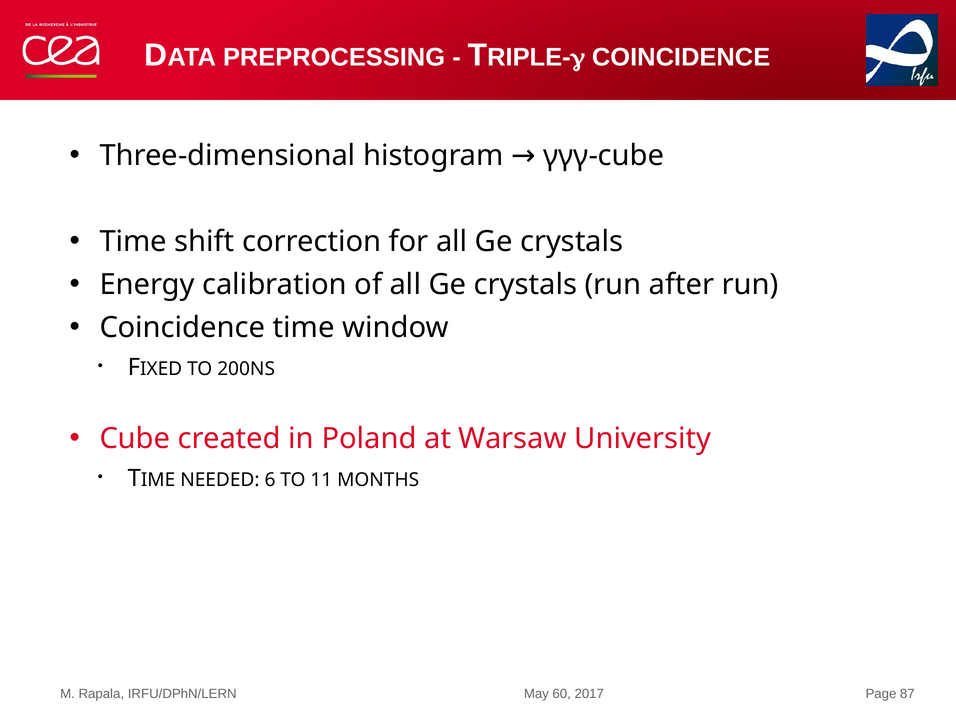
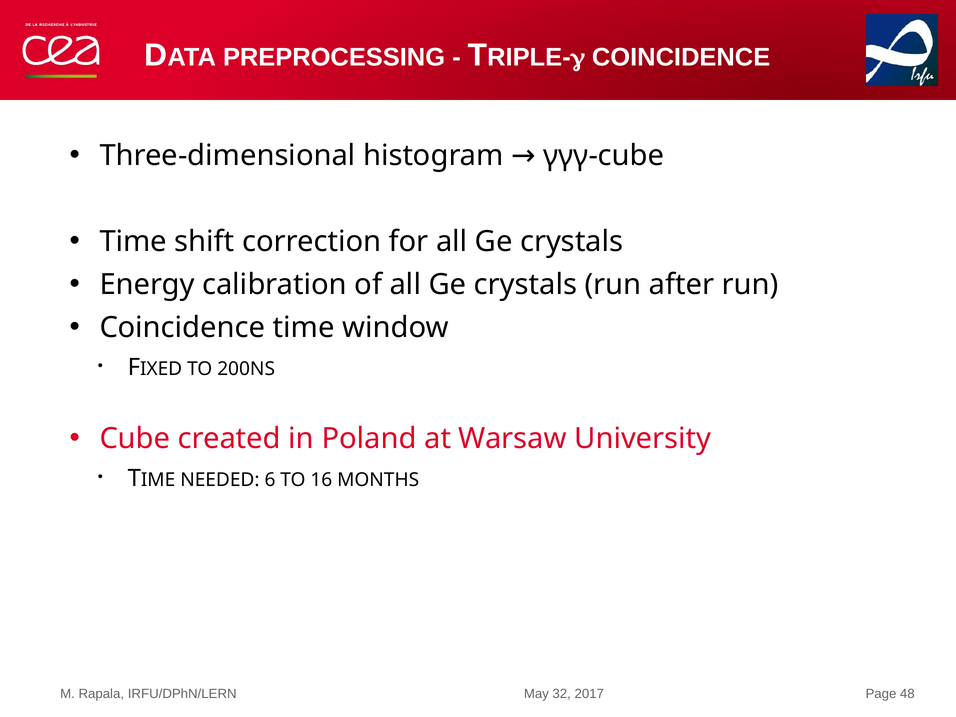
11: 11 -> 16
60: 60 -> 32
87: 87 -> 48
